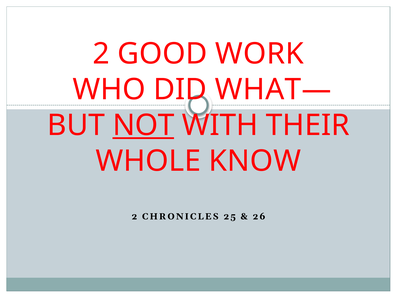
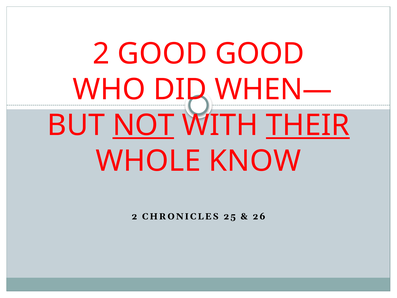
GOOD WORK: WORK -> GOOD
WHAT—: WHAT— -> WHEN—
THEIR underline: none -> present
